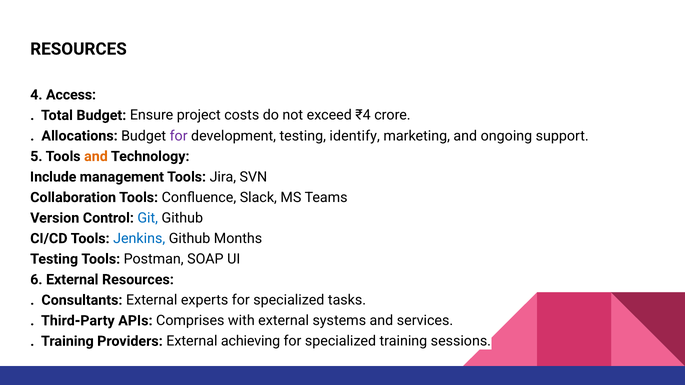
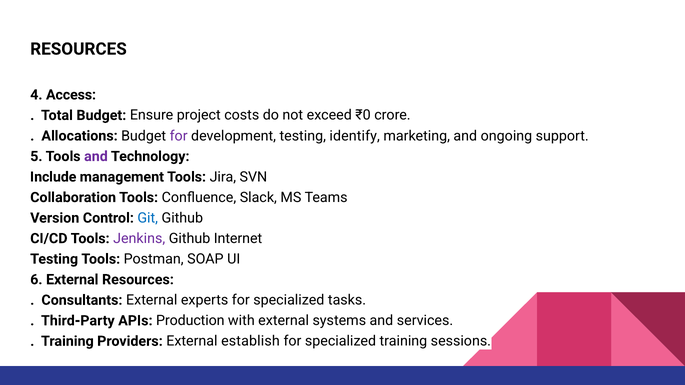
₹4: ₹4 -> ₹0
and at (96, 156) colour: orange -> purple
Jenkins colour: blue -> purple
Months: Months -> Internet
Comprises: Comprises -> Production
achieving: achieving -> establish
